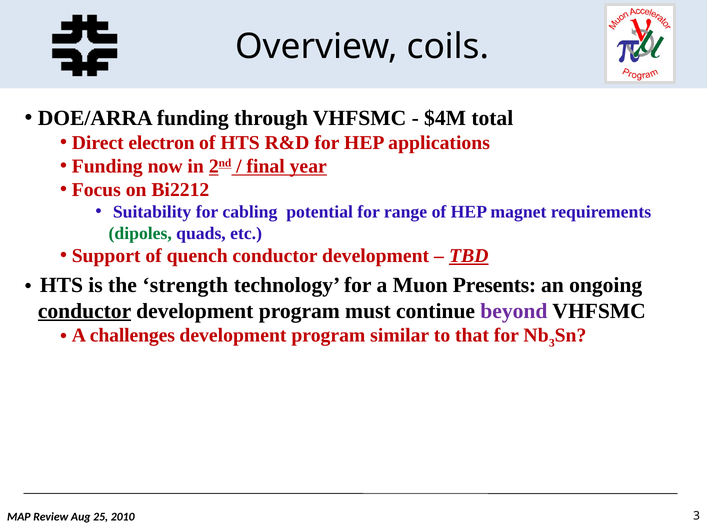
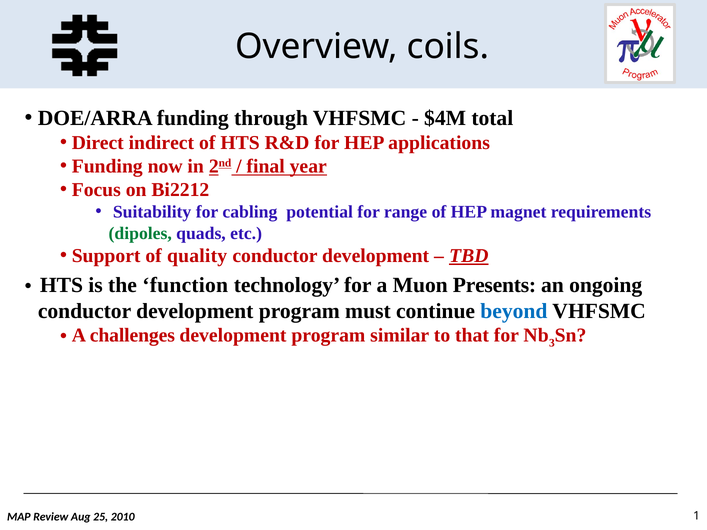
electron: electron -> indirect
quench: quench -> quality
strength: strength -> function
conductor at (85, 311) underline: present -> none
beyond colour: purple -> blue
2010 3: 3 -> 1
